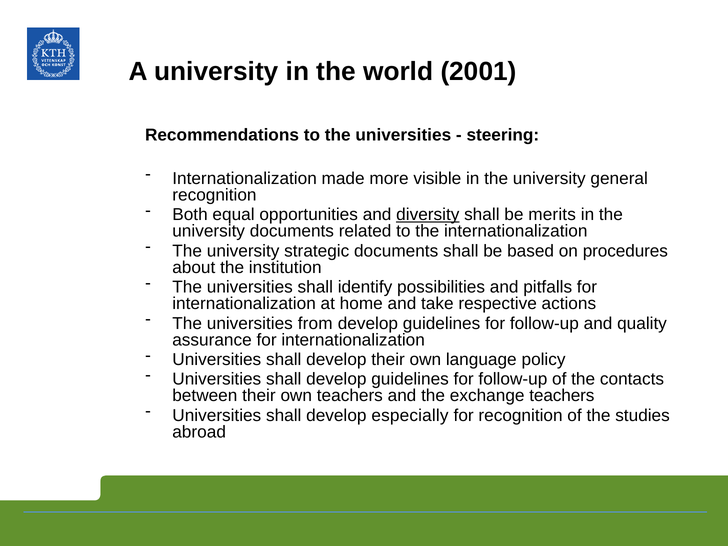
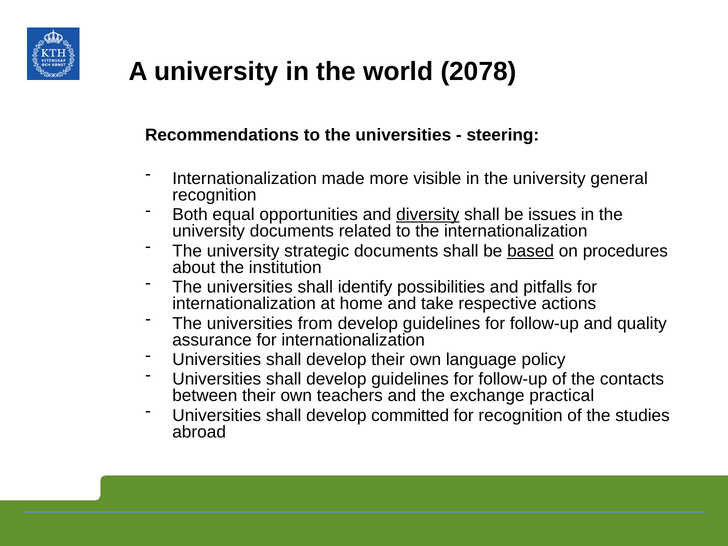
2001: 2001 -> 2078
merits: merits -> issues
based underline: none -> present
exchange teachers: teachers -> practical
especially: especially -> committed
